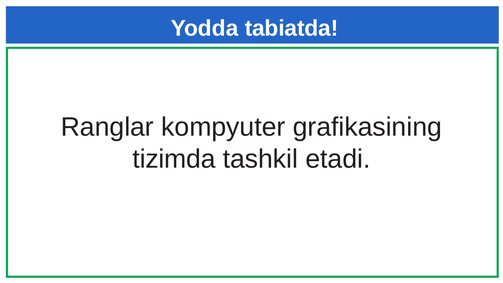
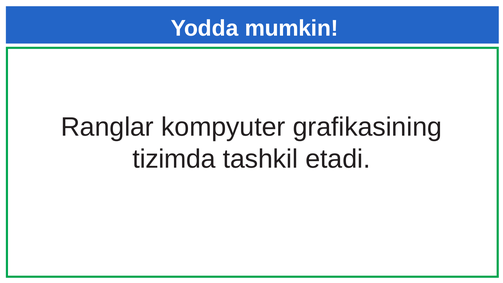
tabiatda: tabiatda -> mumkin
